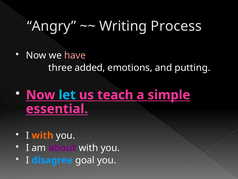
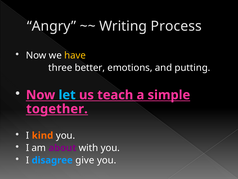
have colour: pink -> yellow
added: added -> better
essential: essential -> together
I with: with -> kind
goal: goal -> give
